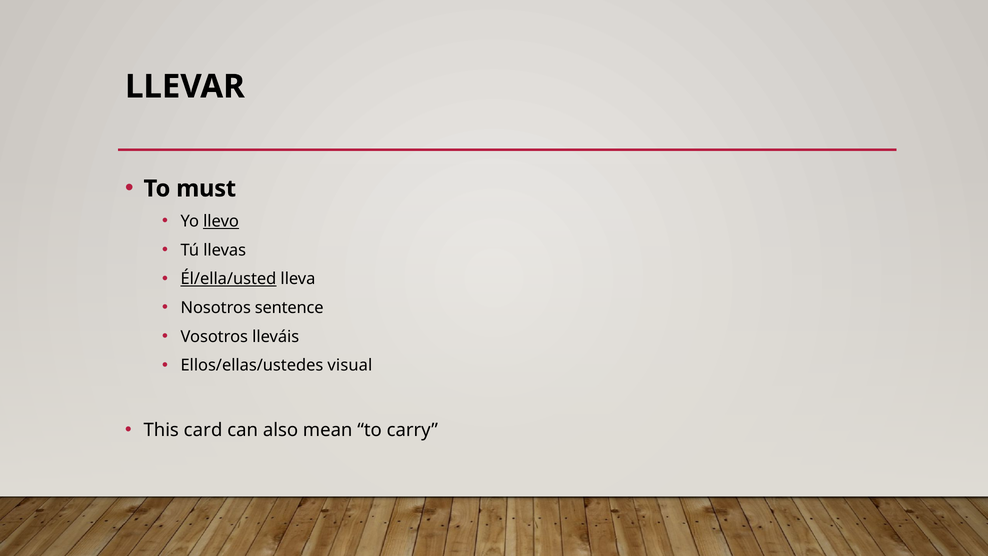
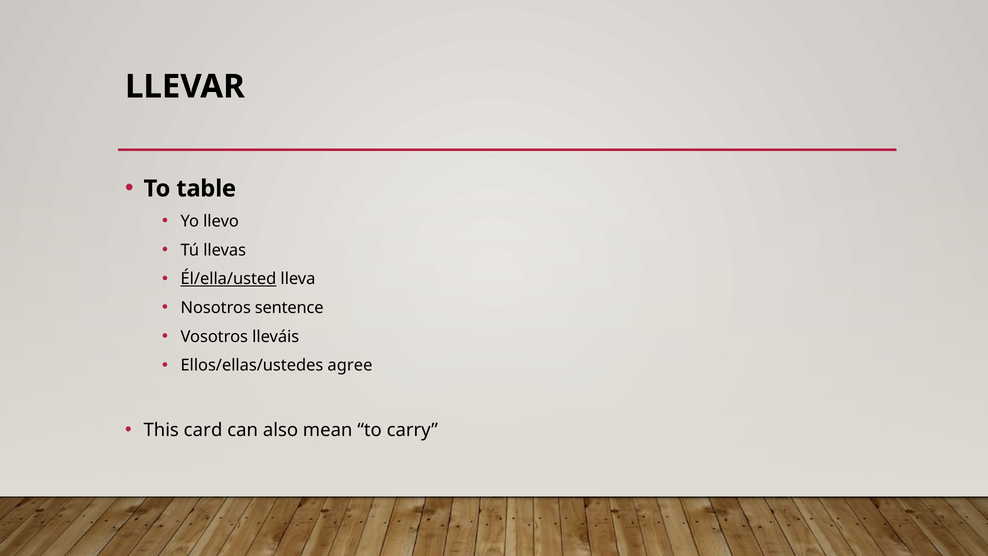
must: must -> table
llevo underline: present -> none
visual: visual -> agree
